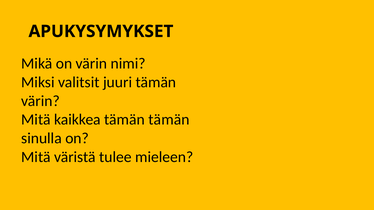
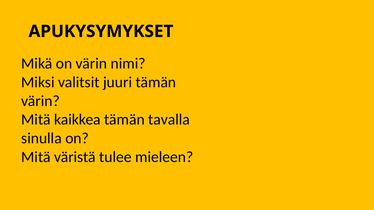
tämän tämän: tämän -> tavalla
